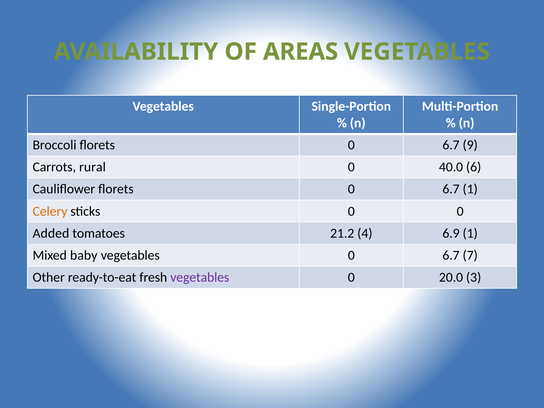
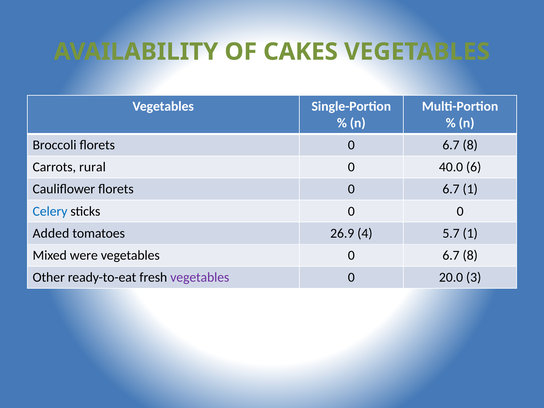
AREAS: AREAS -> CAKES
florets 0 6.7 9: 9 -> 8
Celery colour: orange -> blue
21.2: 21.2 -> 26.9
6.9: 6.9 -> 5.7
baby: baby -> were
vegetables 0 6.7 7: 7 -> 8
